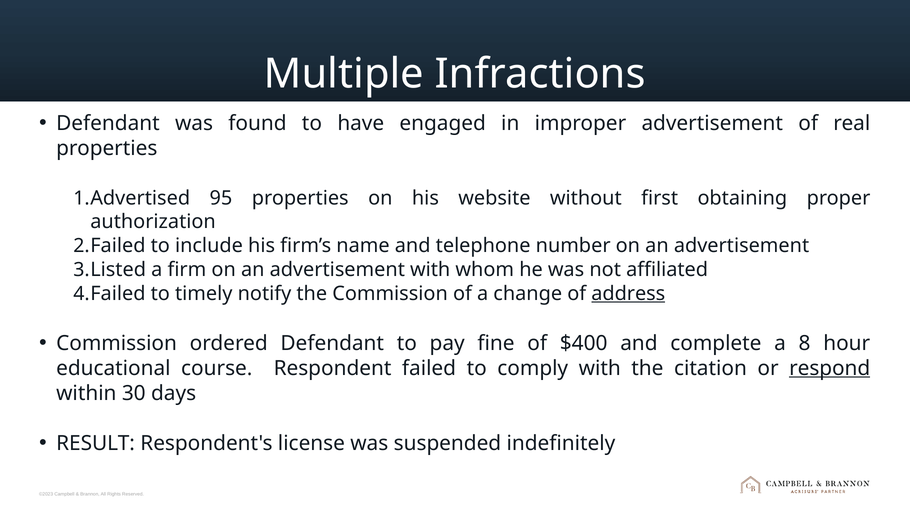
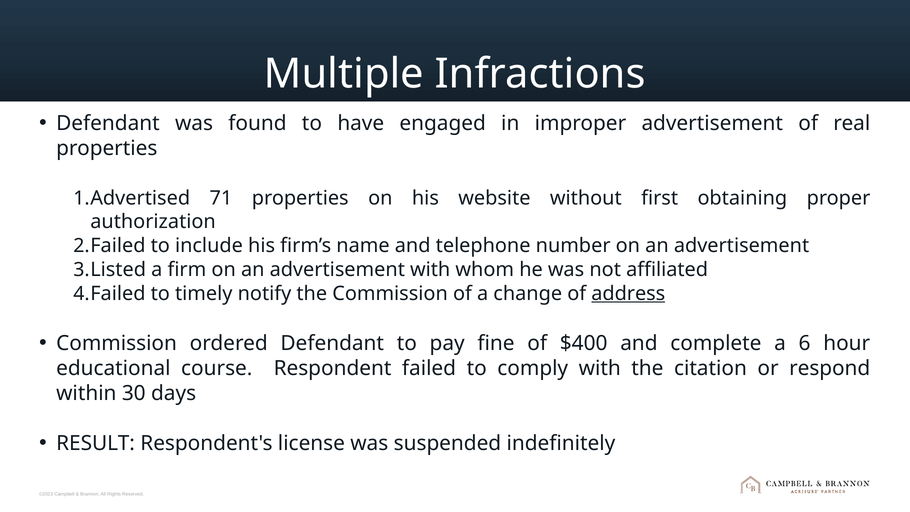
95: 95 -> 71
8: 8 -> 6
respond underline: present -> none
